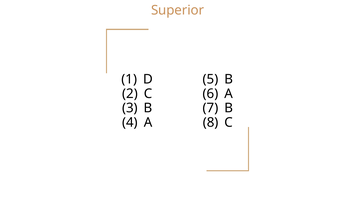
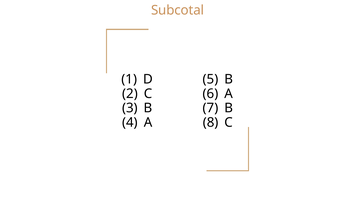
Superior: Superior -> Subcotal
